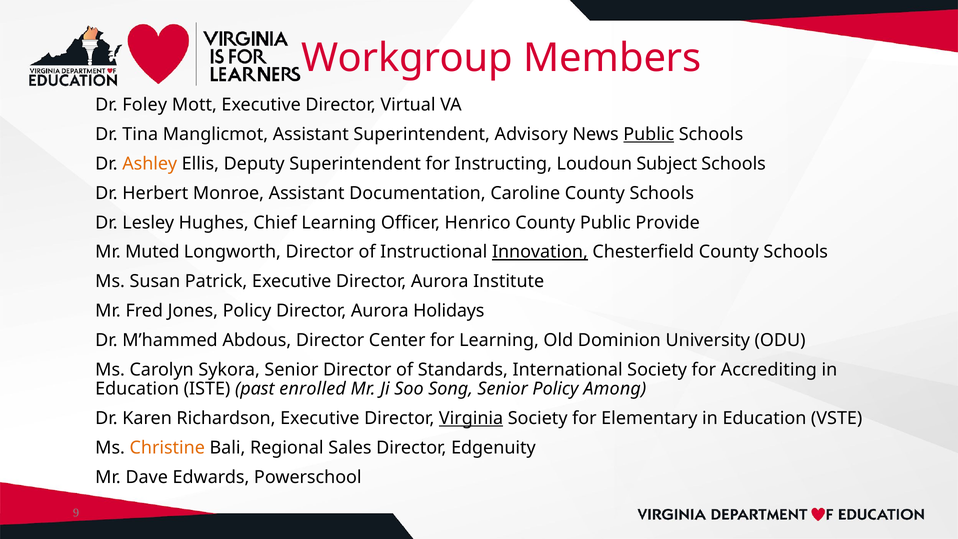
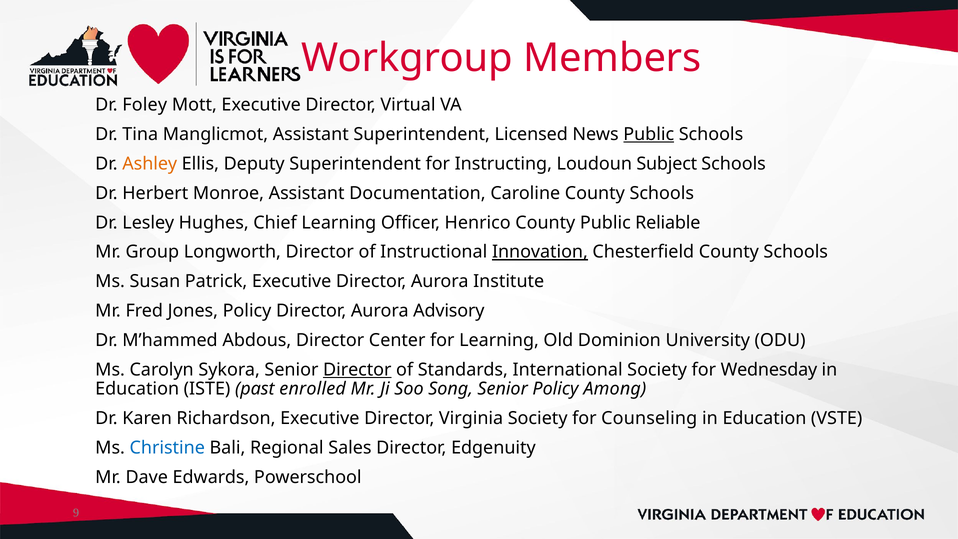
Advisory: Advisory -> Licensed
Provide: Provide -> Reliable
Muted: Muted -> Group
Holidays: Holidays -> Advisory
Director at (357, 370) underline: none -> present
Accrediting: Accrediting -> Wednesday
Virginia underline: present -> none
Elementary: Elementary -> Counseling
Christine colour: orange -> blue
